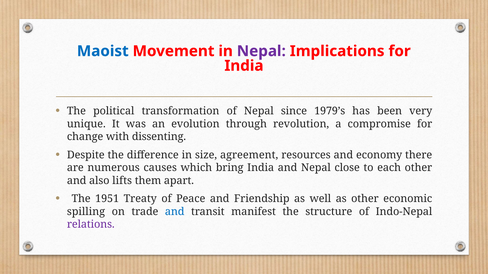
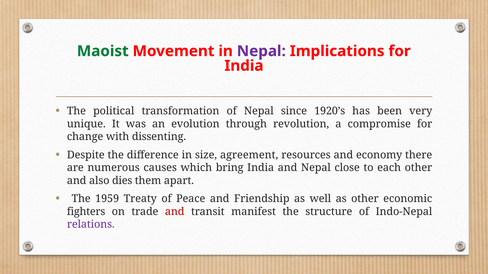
Maoist colour: blue -> green
1979’s: 1979’s -> 1920’s
lifts: lifts -> dies
1951: 1951 -> 1959
spilling: spilling -> fighters
and at (175, 212) colour: blue -> red
